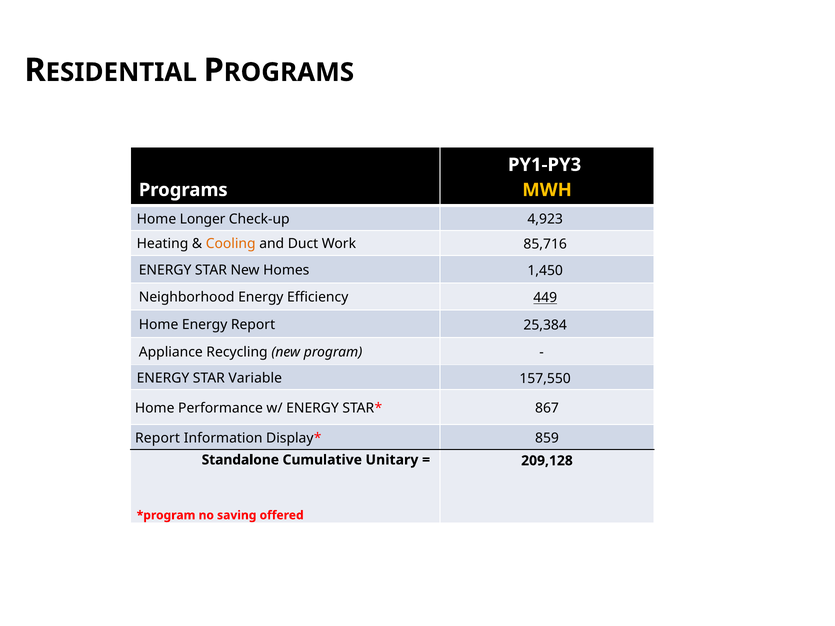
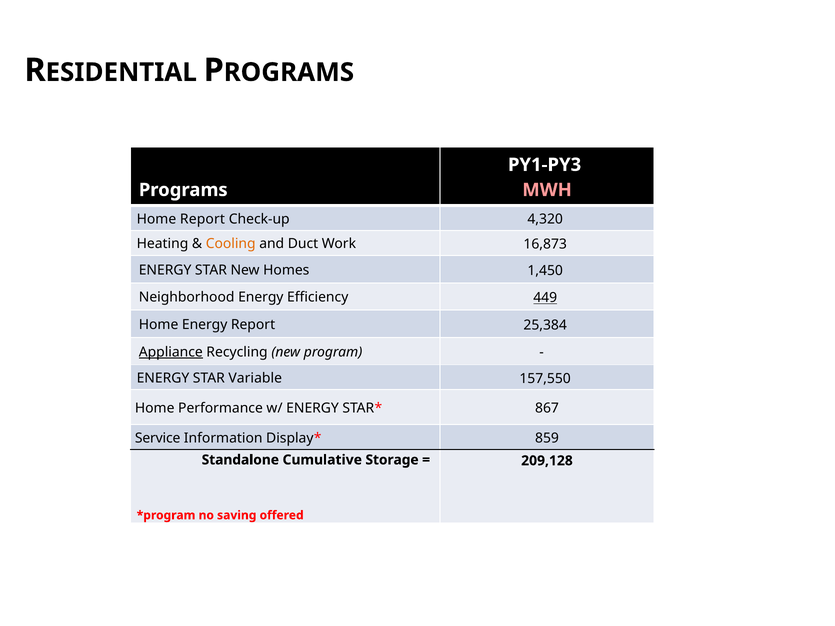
MWH colour: yellow -> pink
Home Longer: Longer -> Report
4,923: 4,923 -> 4,320
85,716: 85,716 -> 16,873
Appliance underline: none -> present
Report at (158, 438): Report -> Service
Unitary: Unitary -> Storage
